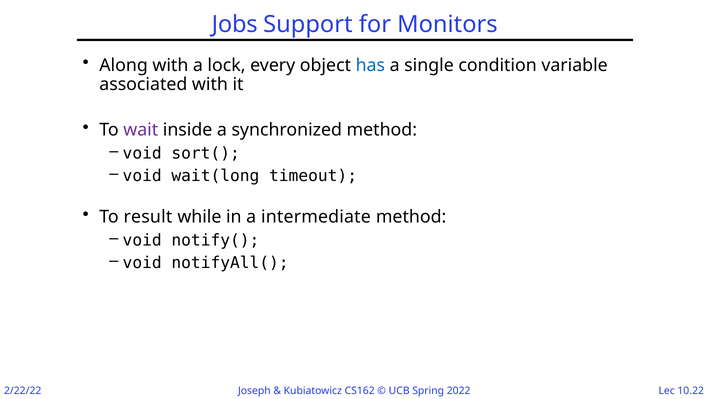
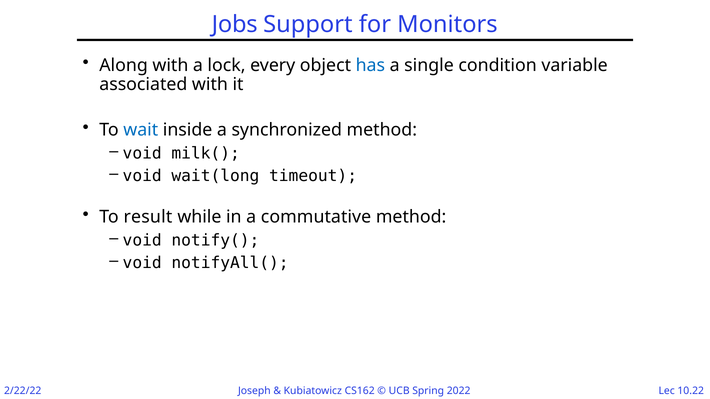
wait colour: purple -> blue
sort(: sort( -> milk(
intermediate: intermediate -> commutative
